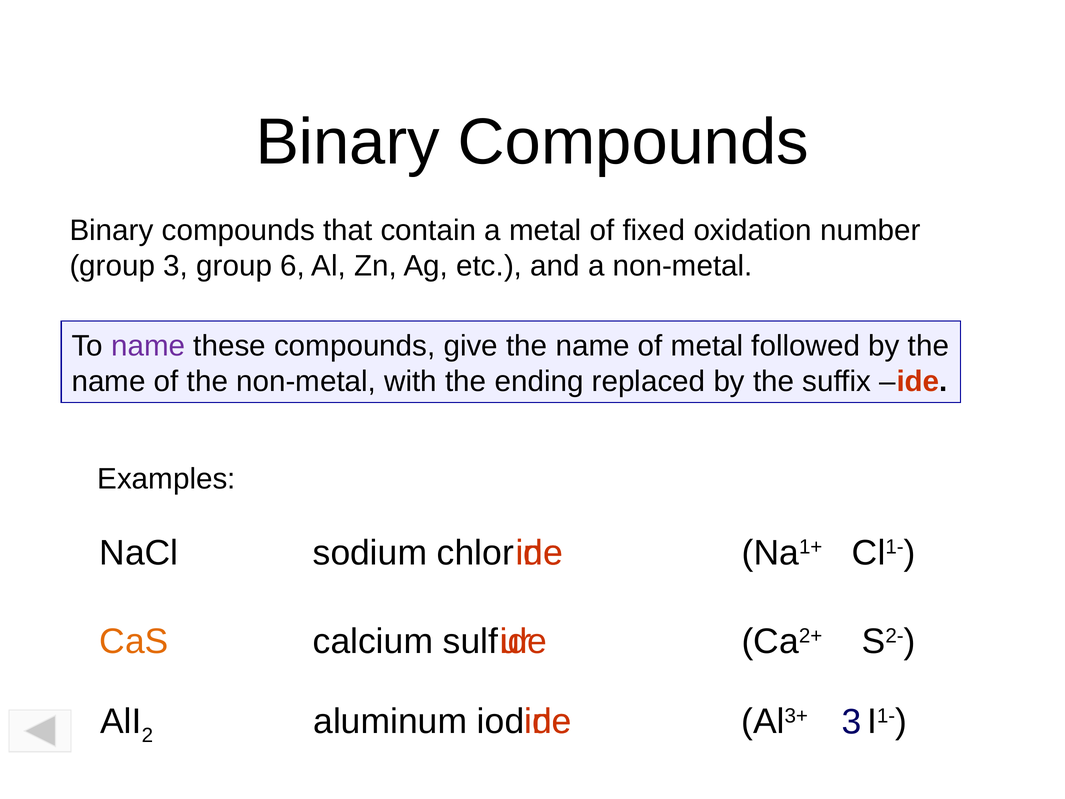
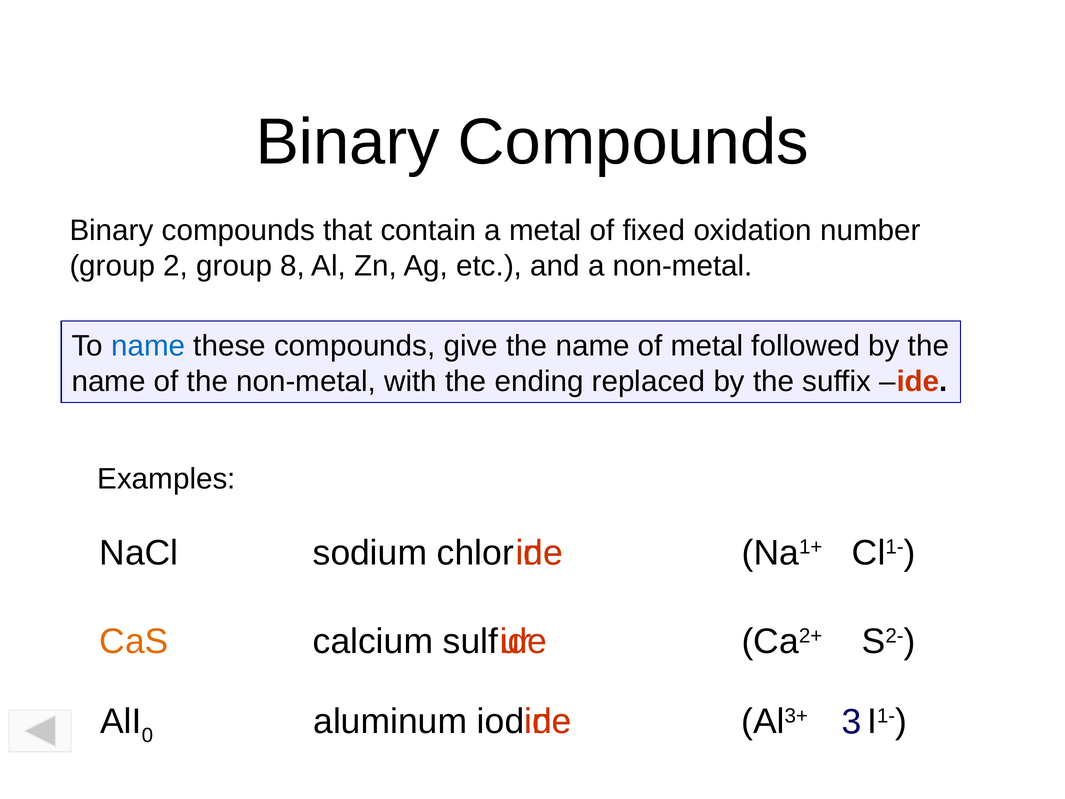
group 3: 3 -> 2
6: 6 -> 8
name at (148, 346) colour: purple -> blue
2: 2 -> 0
